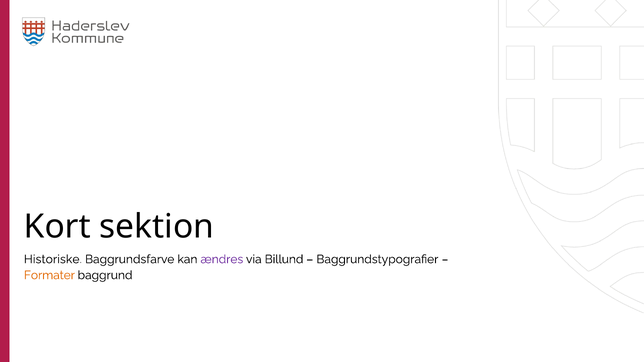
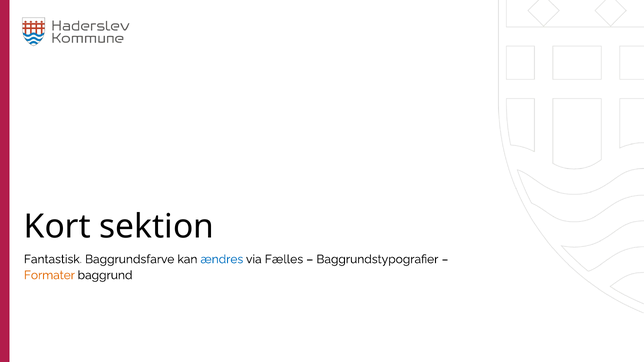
Historiske: Historiske -> Fantastisk
ændres colour: purple -> blue
Billund: Billund -> Fælles
